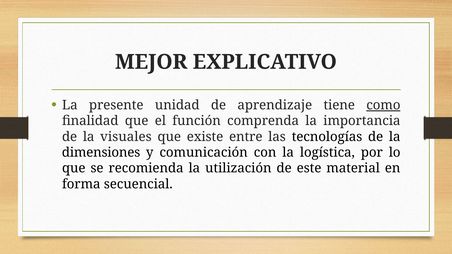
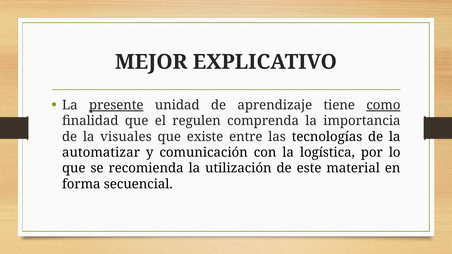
presente underline: none -> present
función: función -> regulen
dimensiones: dimensiones -> automatizar
